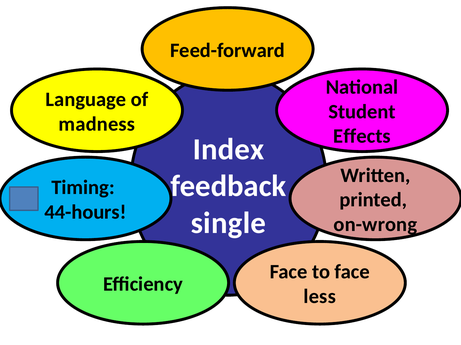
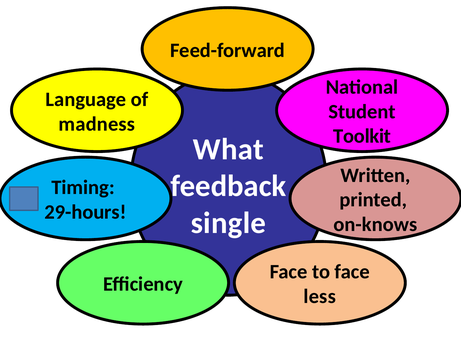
Effects: Effects -> Toolkit
Index: Index -> What
44-hours: 44-hours -> 29-hours
on-wrong: on-wrong -> on-knows
